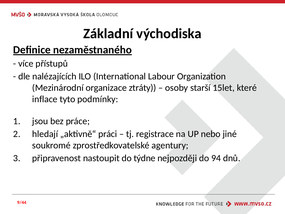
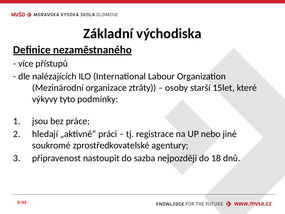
inflace: inflace -> výkyvy
týdne: týdne -> sazba
94: 94 -> 18
